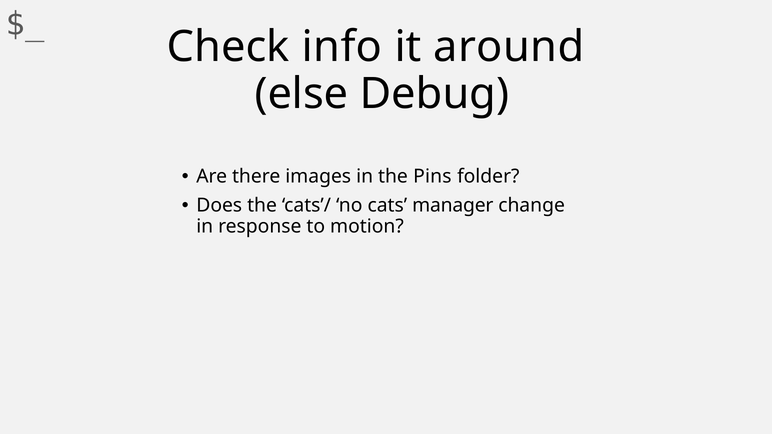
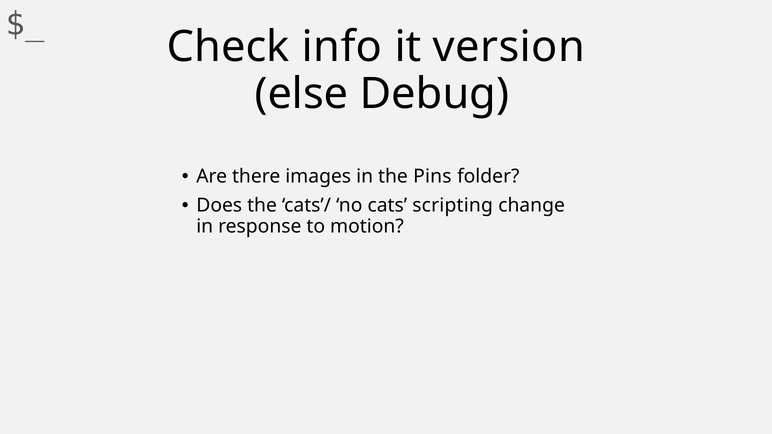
around: around -> version
manager: manager -> scripting
